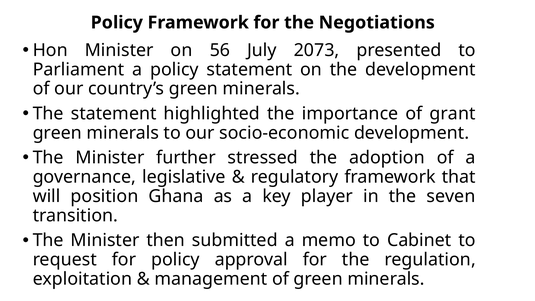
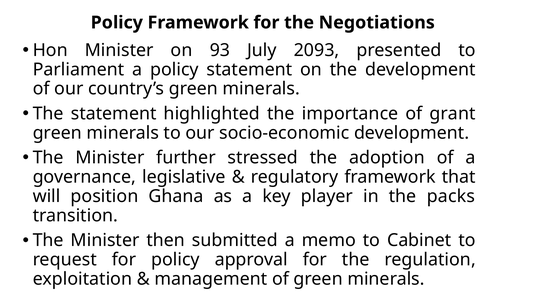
56: 56 -> 93
2073: 2073 -> 2093
seven: seven -> packs
